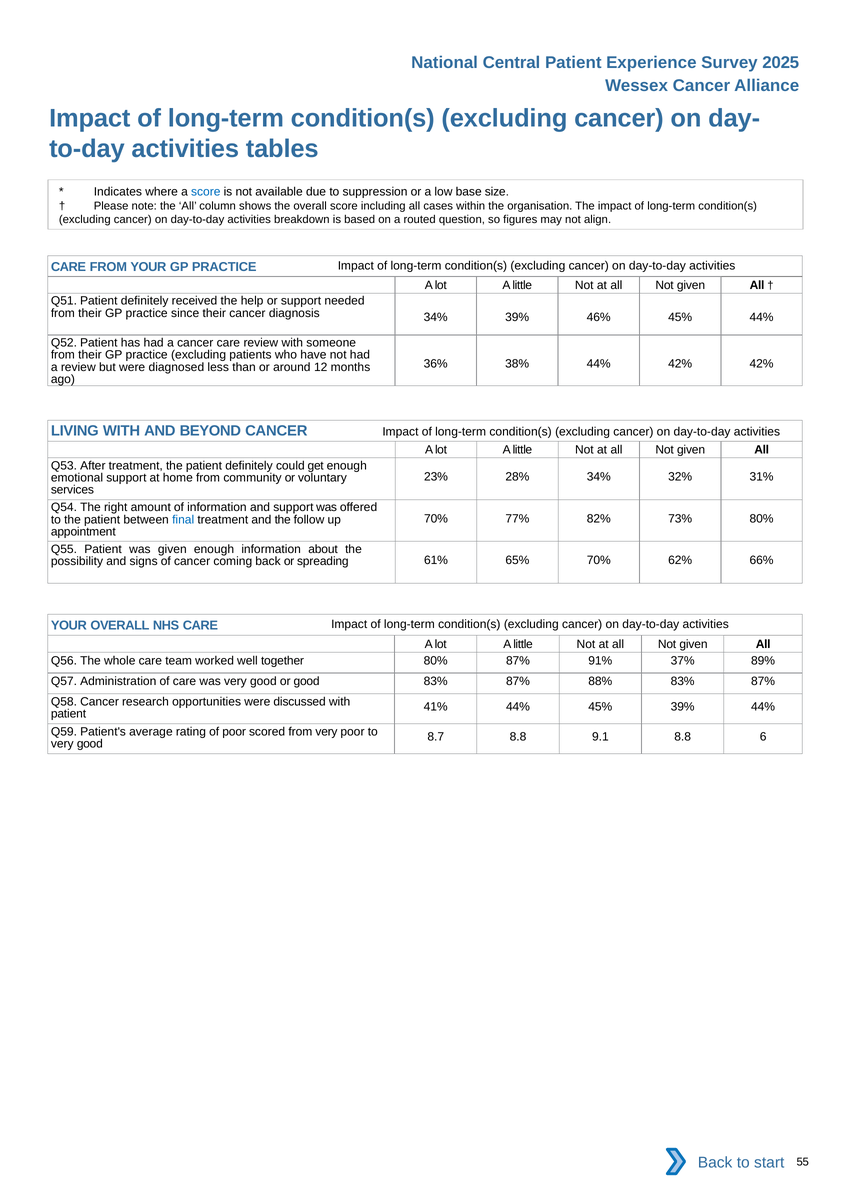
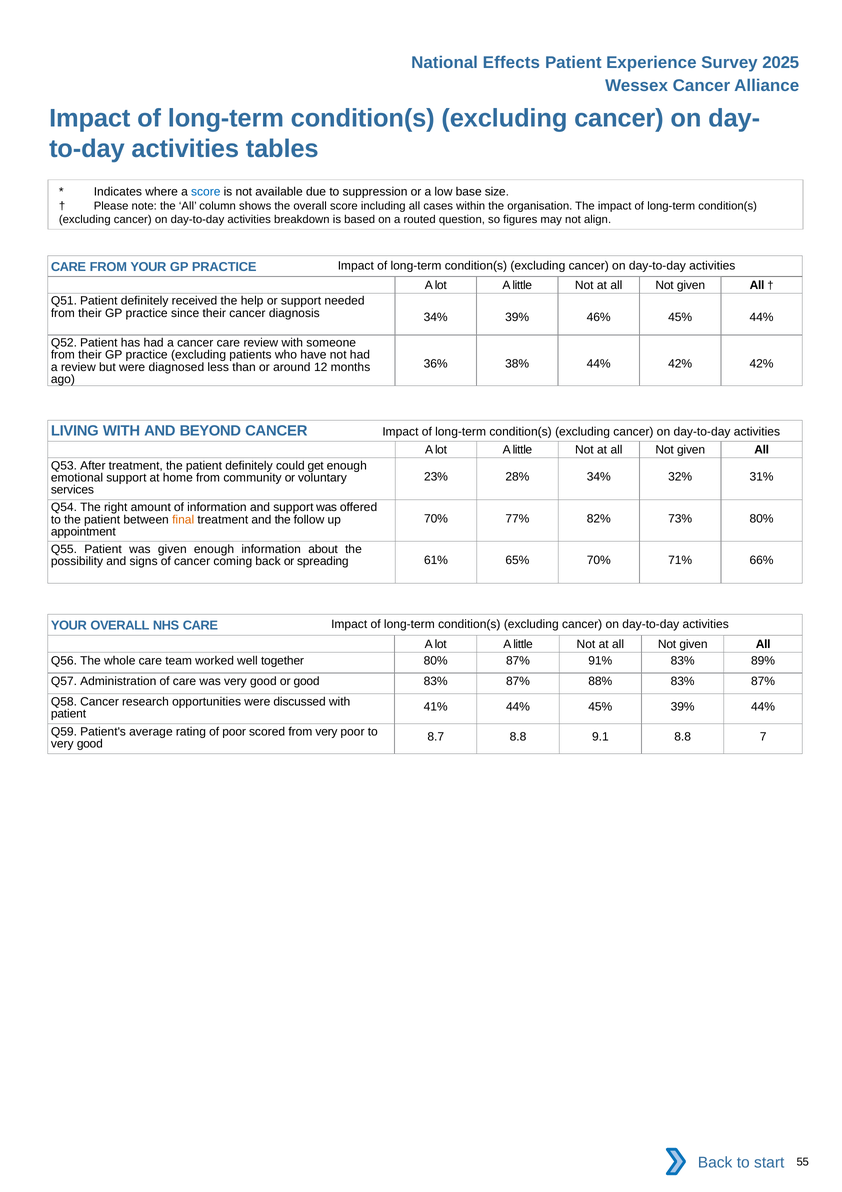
Central: Central -> Effects
final colour: blue -> orange
62%: 62% -> 71%
91% 37%: 37% -> 83%
6: 6 -> 7
